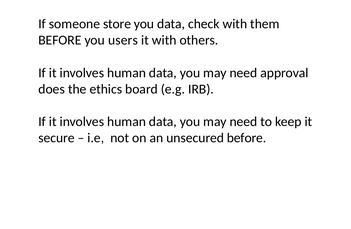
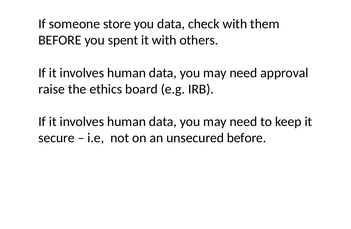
users: users -> spent
does: does -> raise
